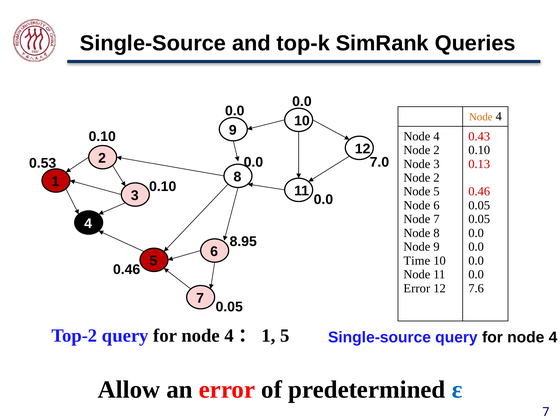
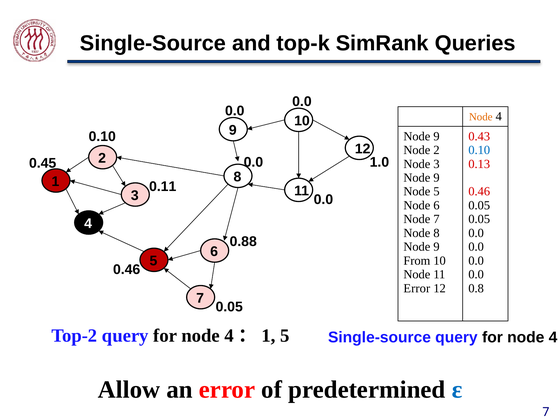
4 at (436, 136): 4 -> 9
0.10 at (479, 150) colour: black -> blue
7.0: 7.0 -> 1.0
0.53: 0.53 -> 0.45
2 at (436, 178): 2 -> 9
0.10 at (163, 187): 0.10 -> 0.11
8.95: 8.95 -> 0.88
Time: Time -> From
7.6: 7.6 -> 0.8
